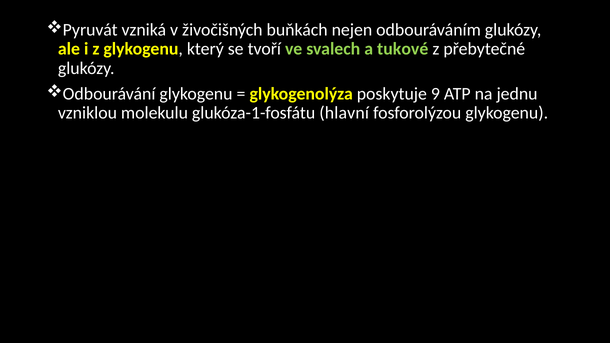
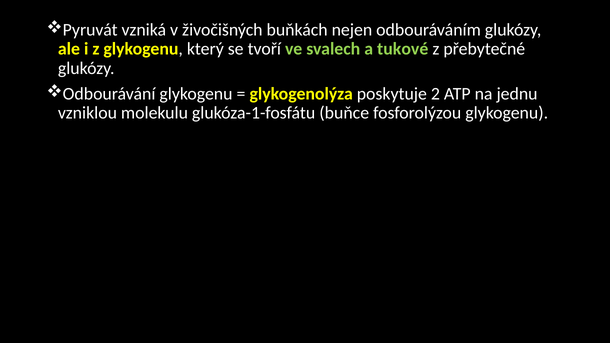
9: 9 -> 2
hlavní: hlavní -> buňce
